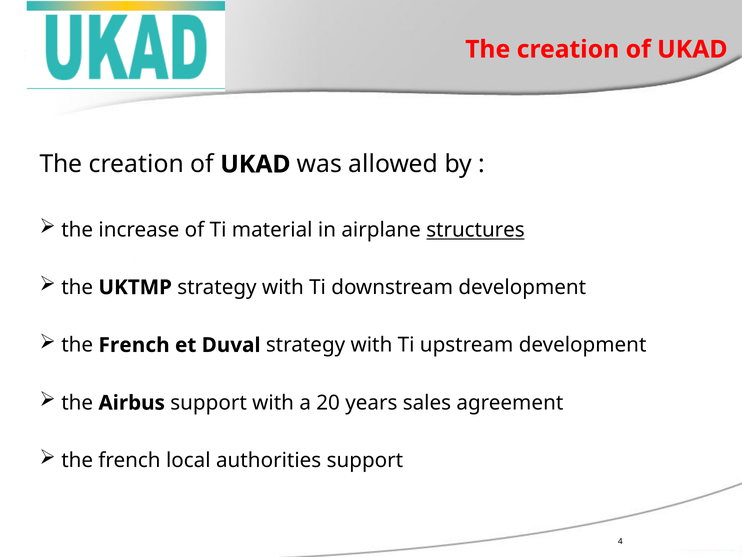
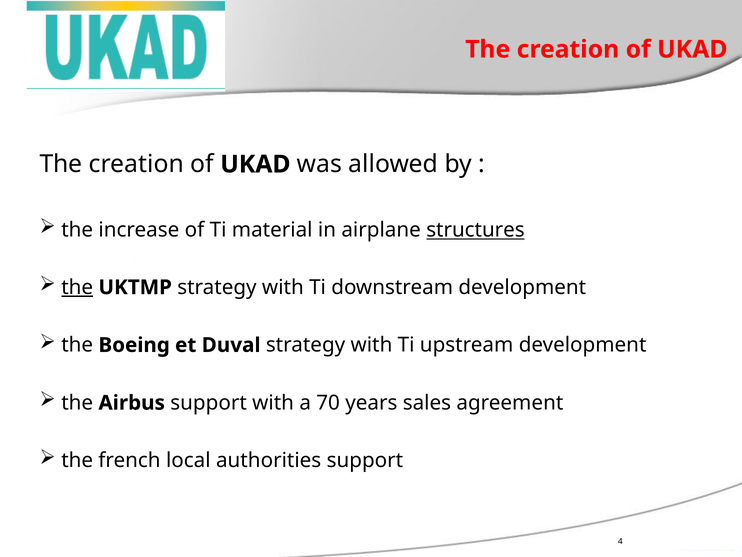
the at (77, 287) underline: none -> present
French at (134, 345): French -> Boeing
20: 20 -> 70
